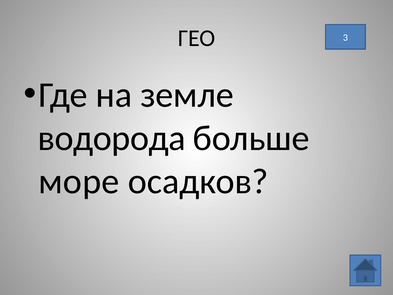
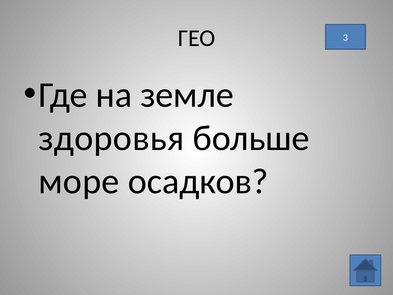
водорода: водорода -> здоровья
